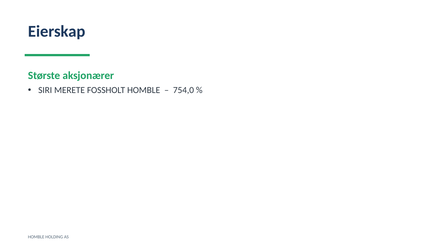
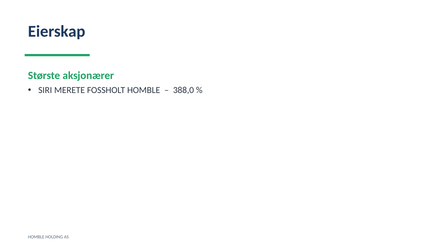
754,0: 754,0 -> 388,0
